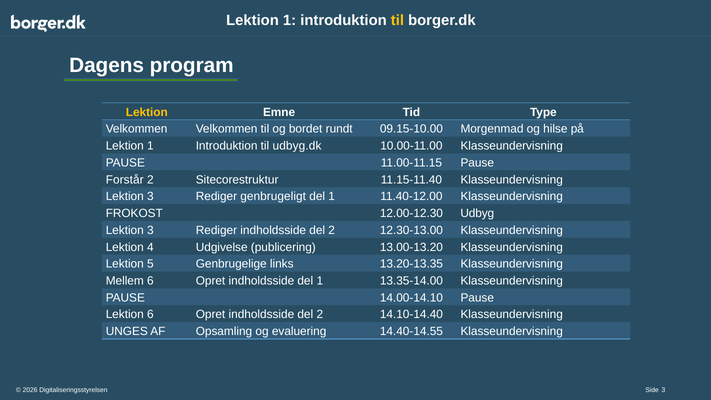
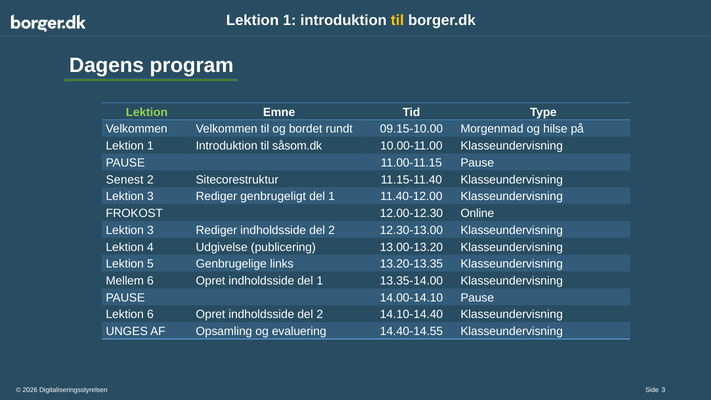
Lektion at (147, 112) colour: yellow -> light green
udbyg.dk: udbyg.dk -> såsom.dk
Forstår: Forstår -> Senest
Udbyg: Udbyg -> Online
